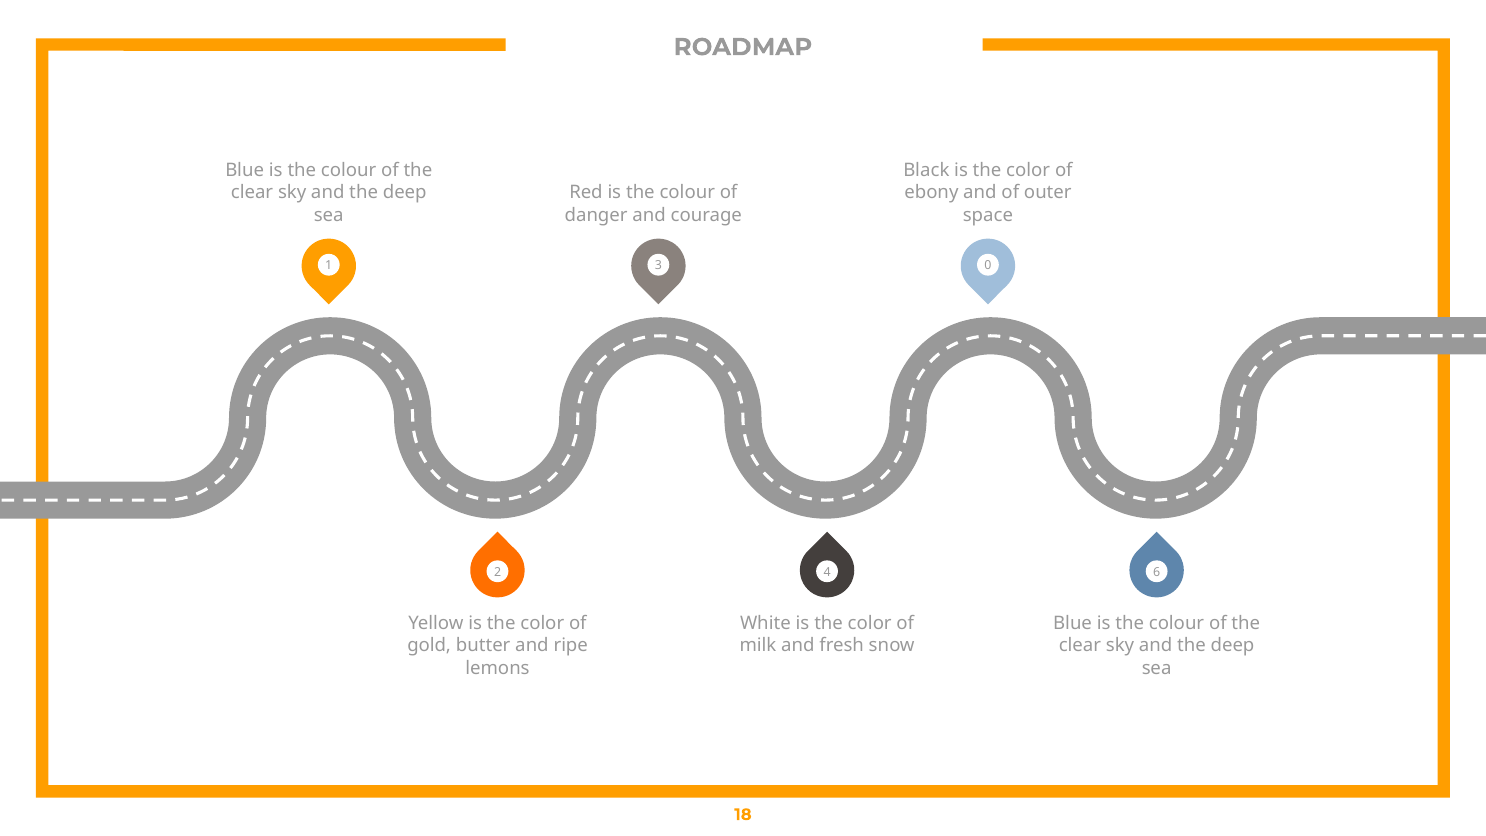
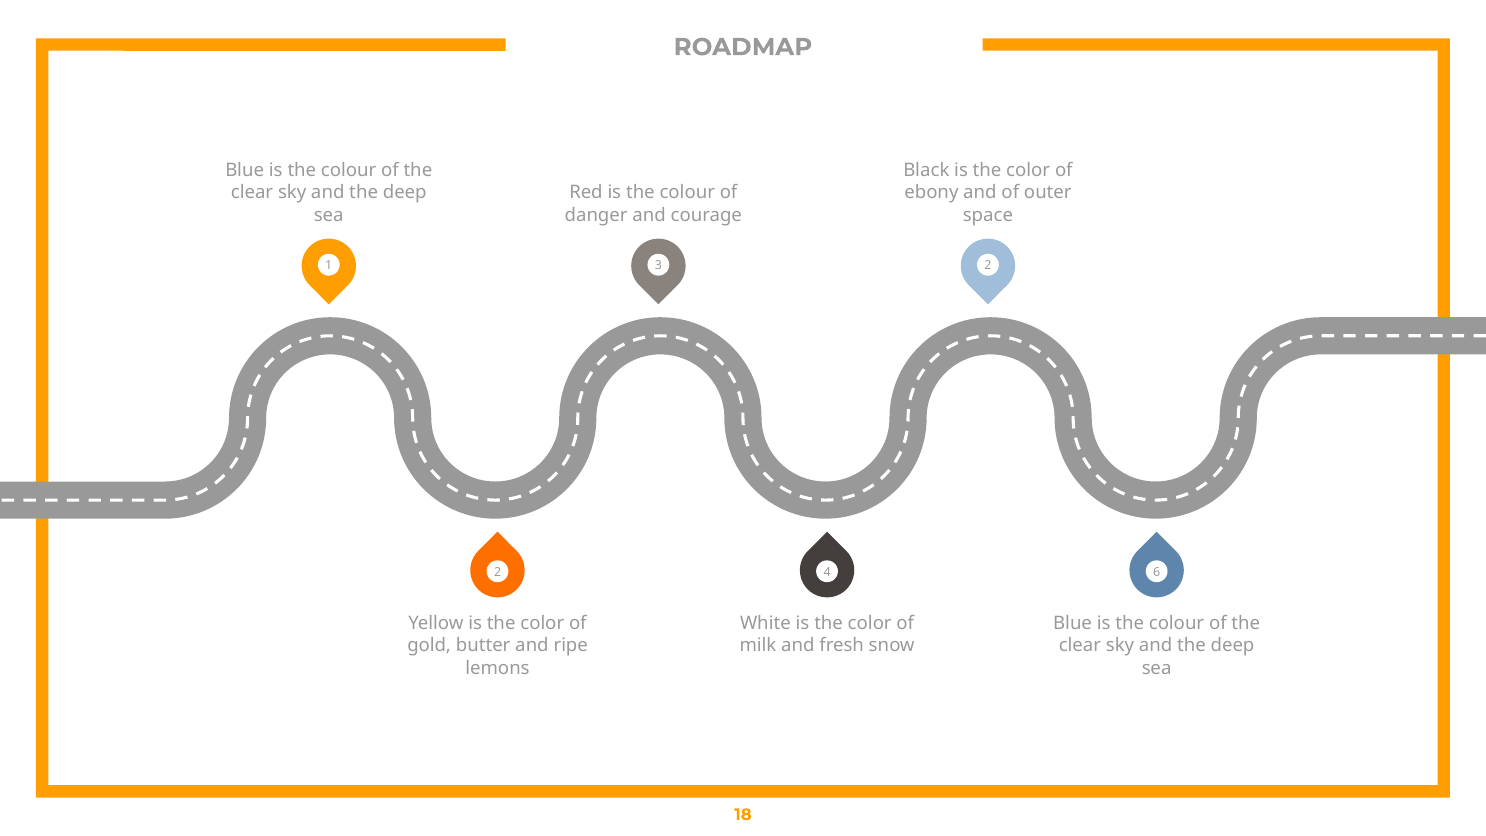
3 0: 0 -> 2
